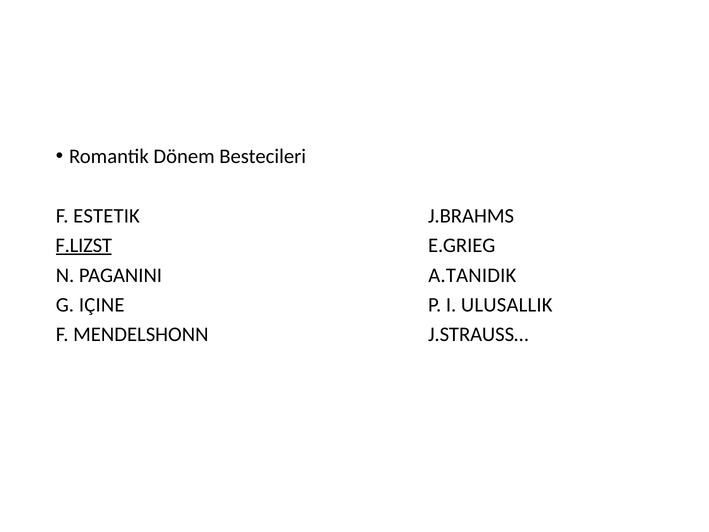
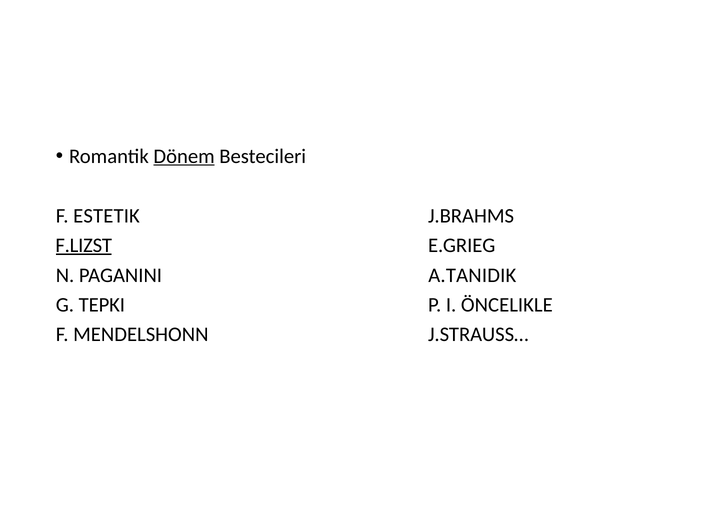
Dönem underline: none -> present
IÇINE: IÇINE -> TEPKI
ULUSALLIK: ULUSALLIK -> ÖNCELIKLE
